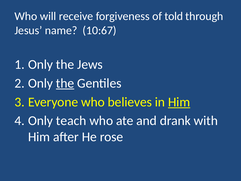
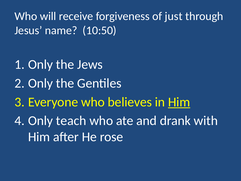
told: told -> just
10:67: 10:67 -> 10:50
the at (65, 83) underline: present -> none
